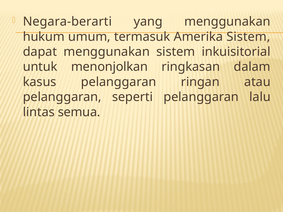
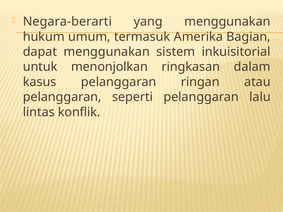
Amerika Sistem: Sistem -> Bagian
semua: semua -> konflik
